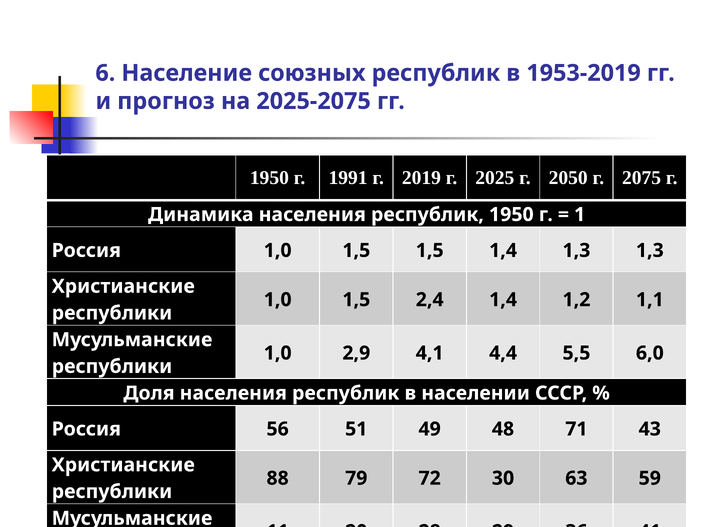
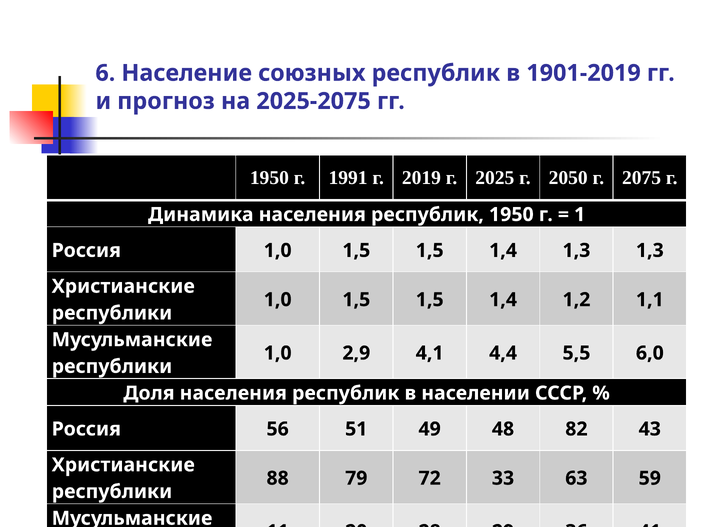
1953-2019: 1953-2019 -> 1901-2019
2,4 at (430, 299): 2,4 -> 1,5
71: 71 -> 82
30: 30 -> 33
